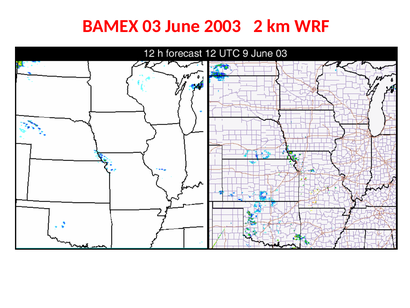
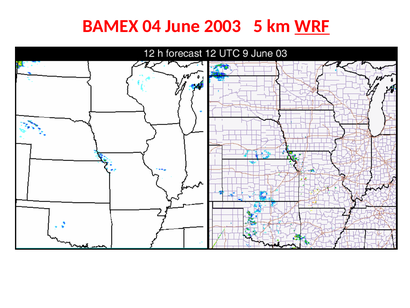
03: 03 -> 04
2: 2 -> 5
WRF underline: none -> present
